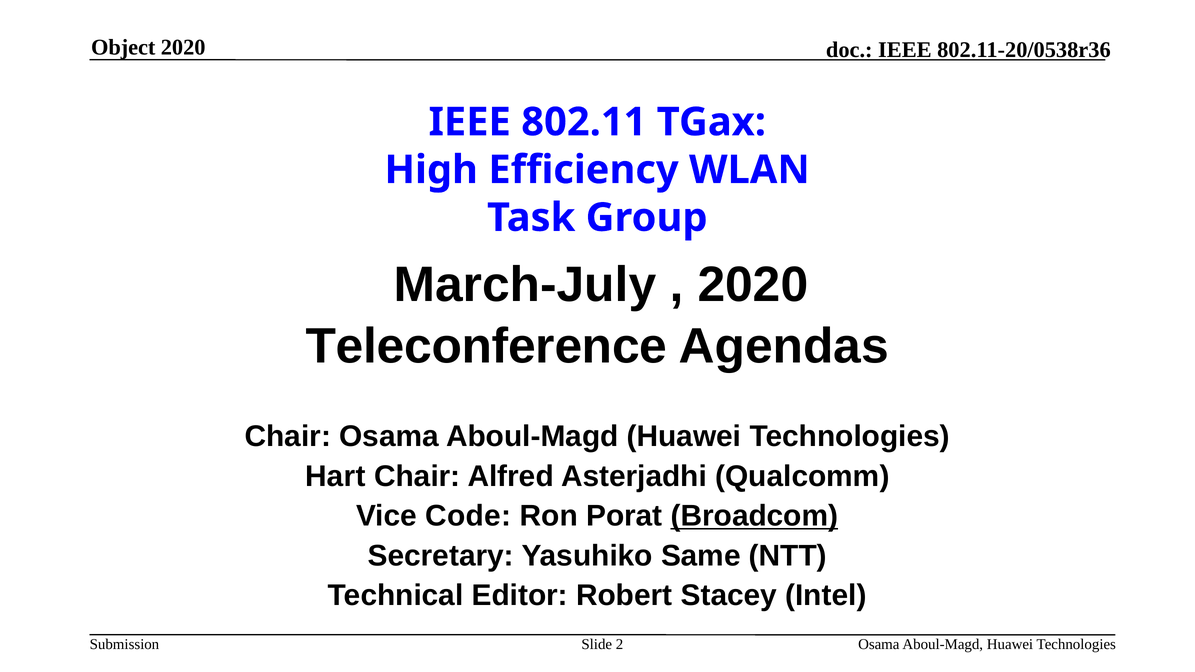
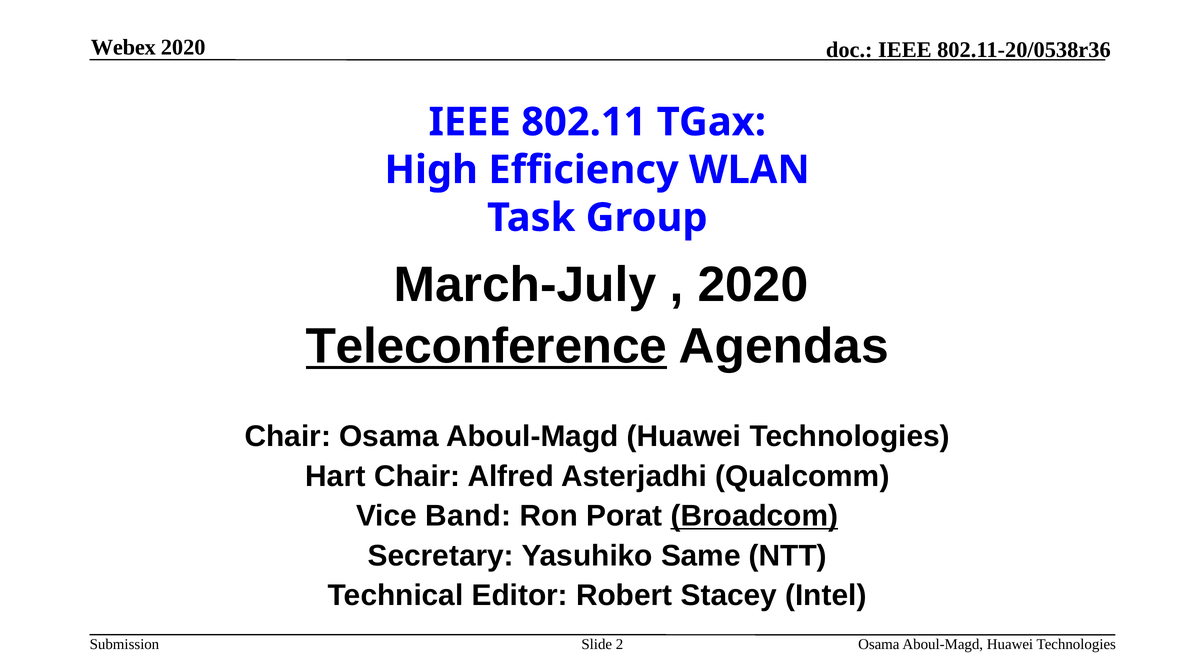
Object: Object -> Webex
Teleconference underline: none -> present
Code: Code -> Band
